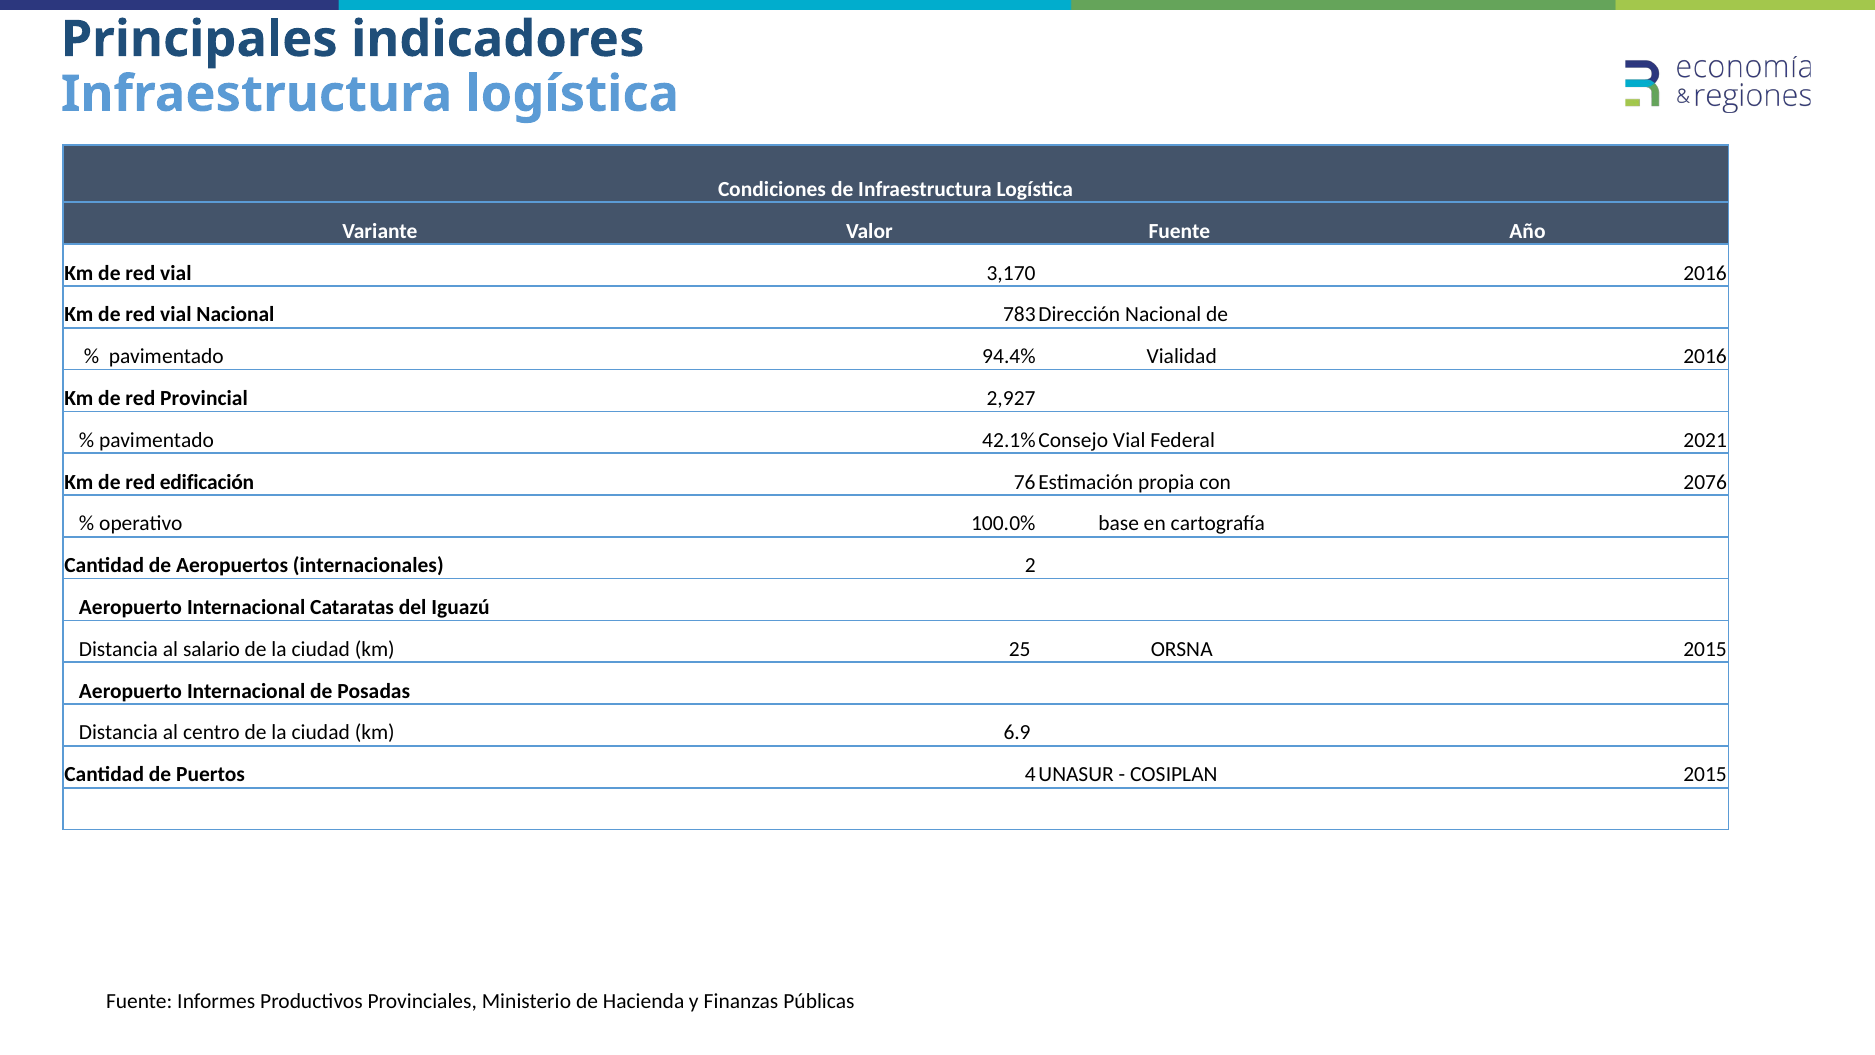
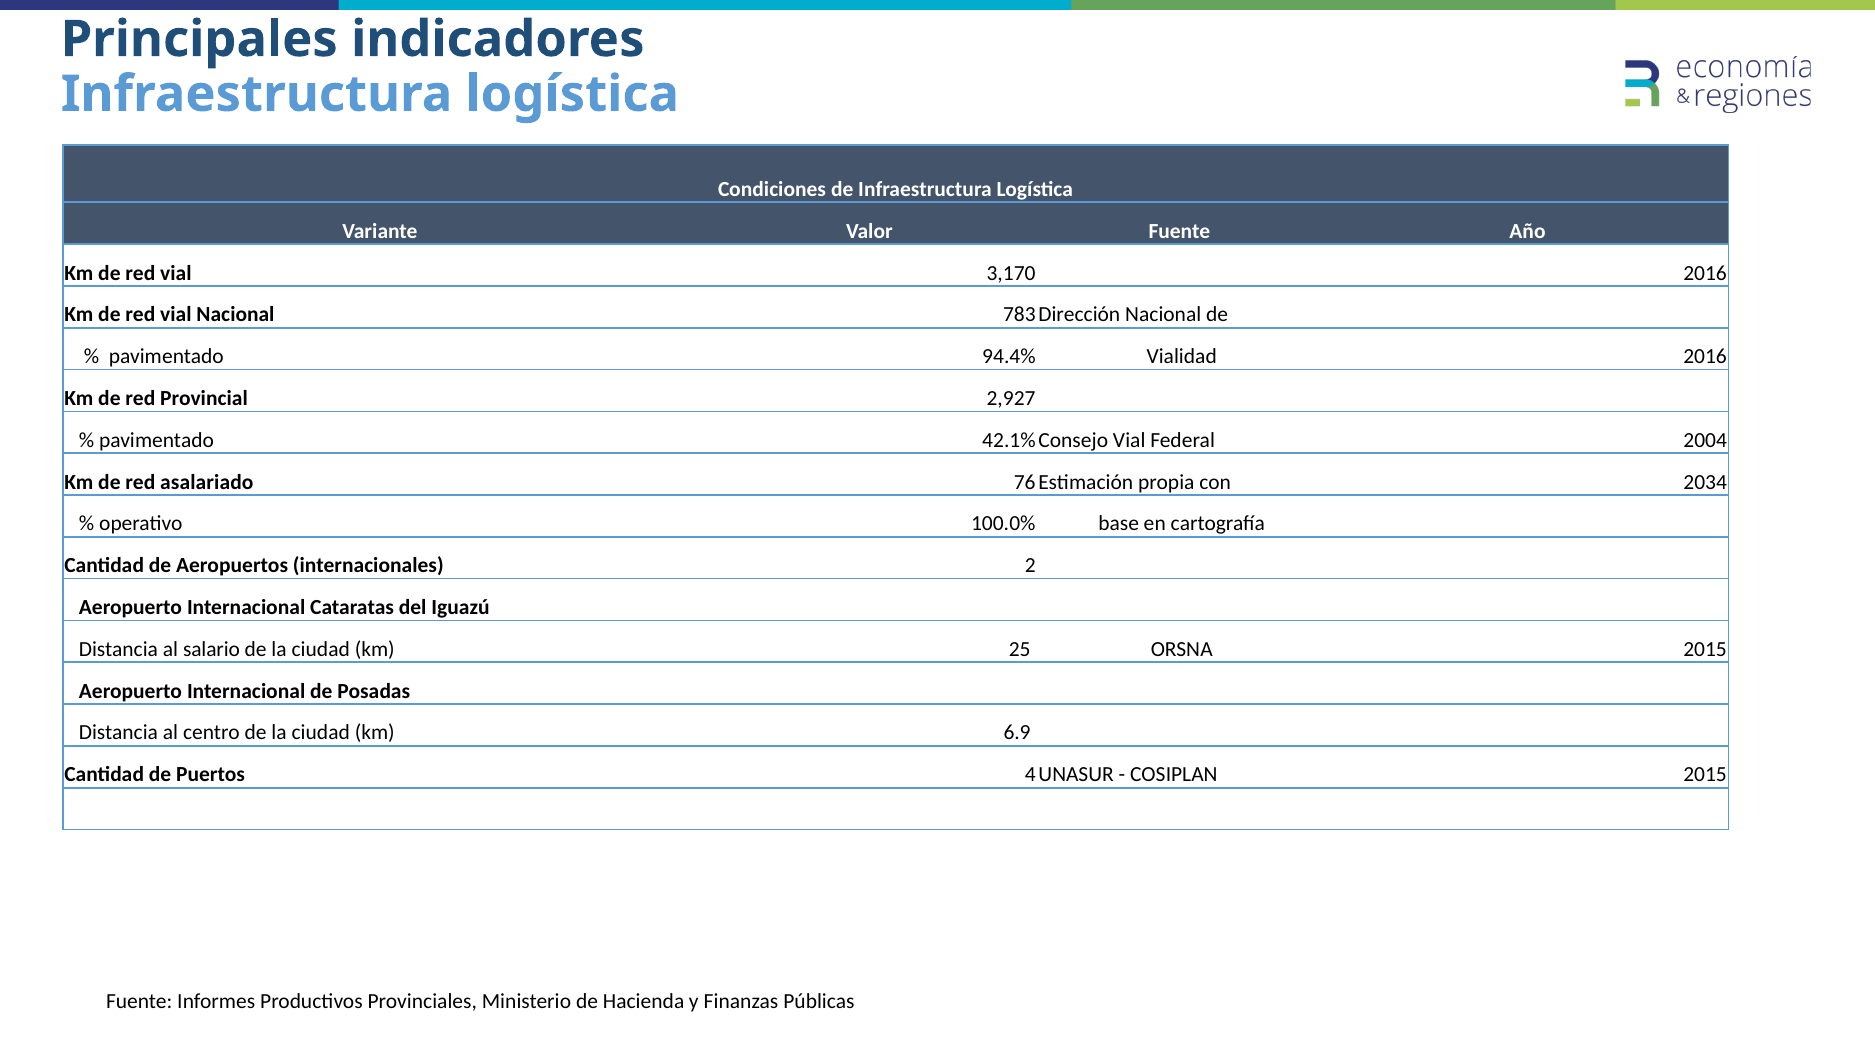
2021: 2021 -> 2004
edificación: edificación -> asalariado
2076: 2076 -> 2034
